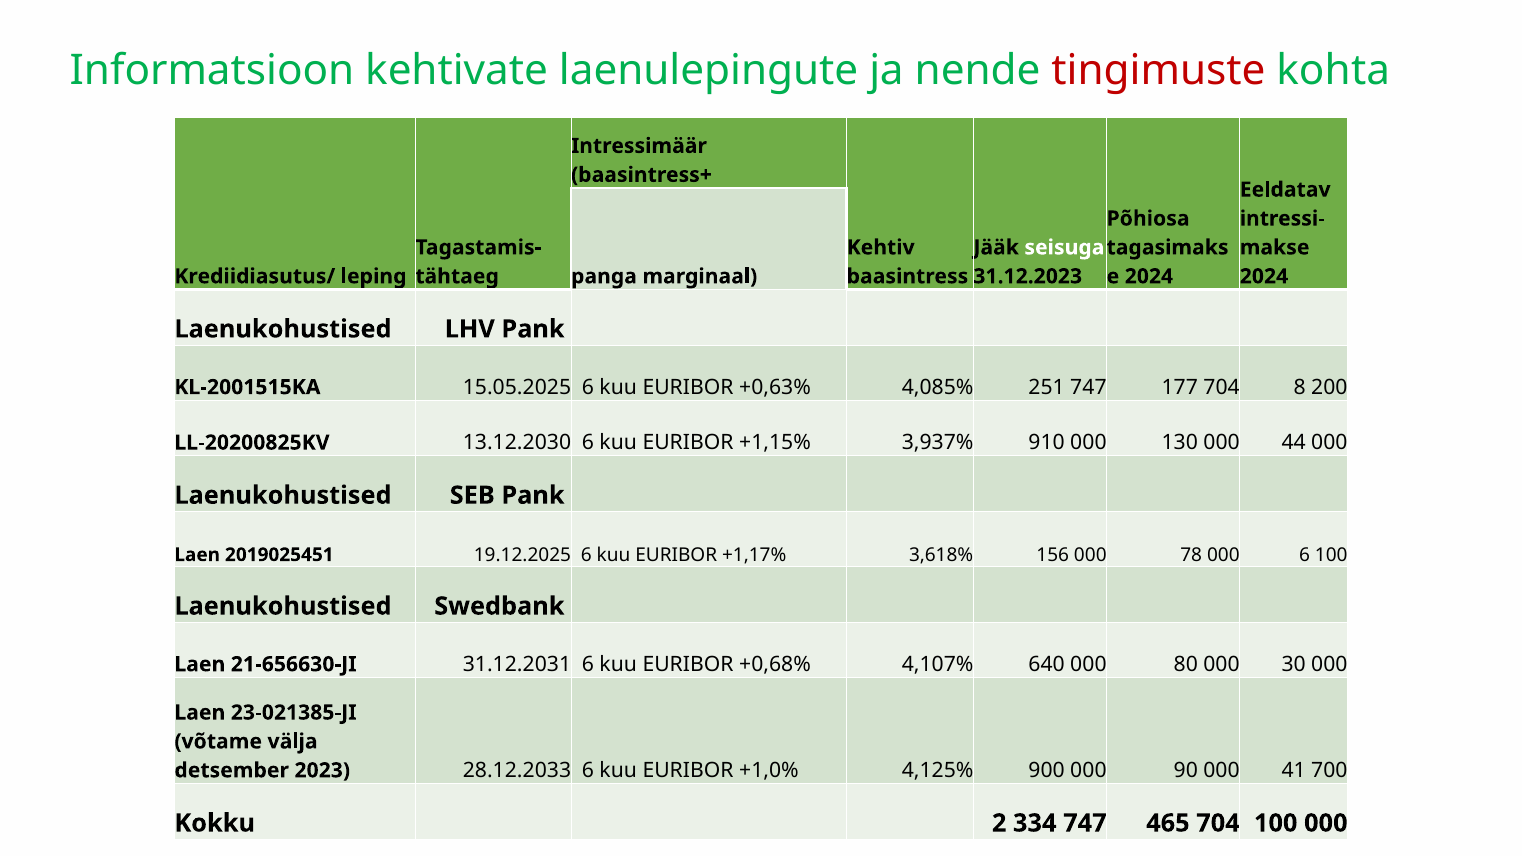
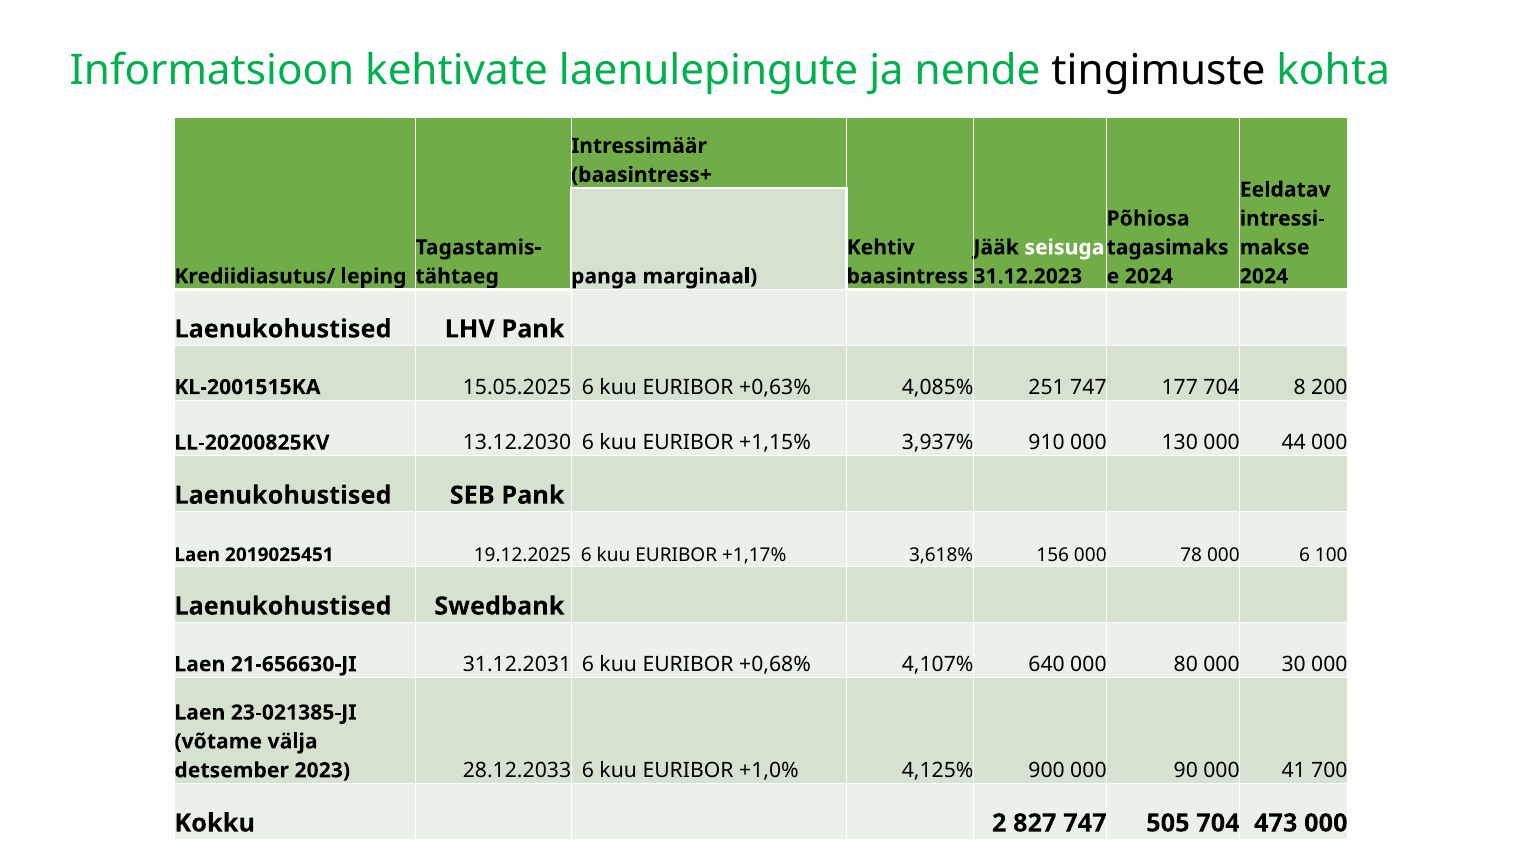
tingimuste colour: red -> black
334: 334 -> 827
465: 465 -> 505
704 100: 100 -> 473
